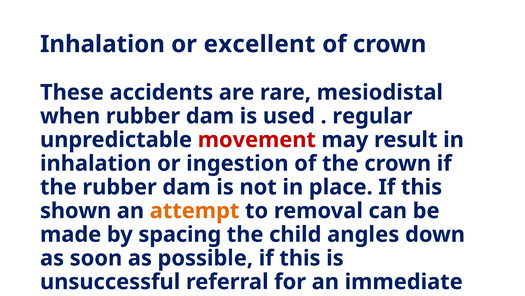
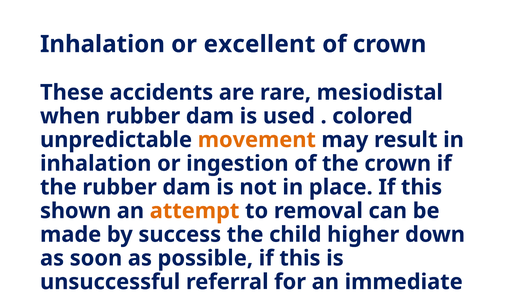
regular: regular -> colored
movement colour: red -> orange
spacing: spacing -> success
angles: angles -> higher
